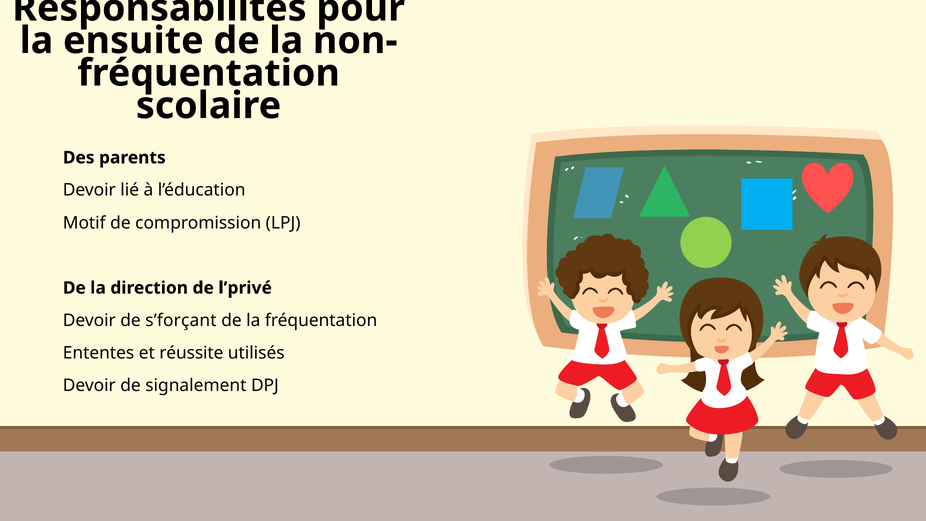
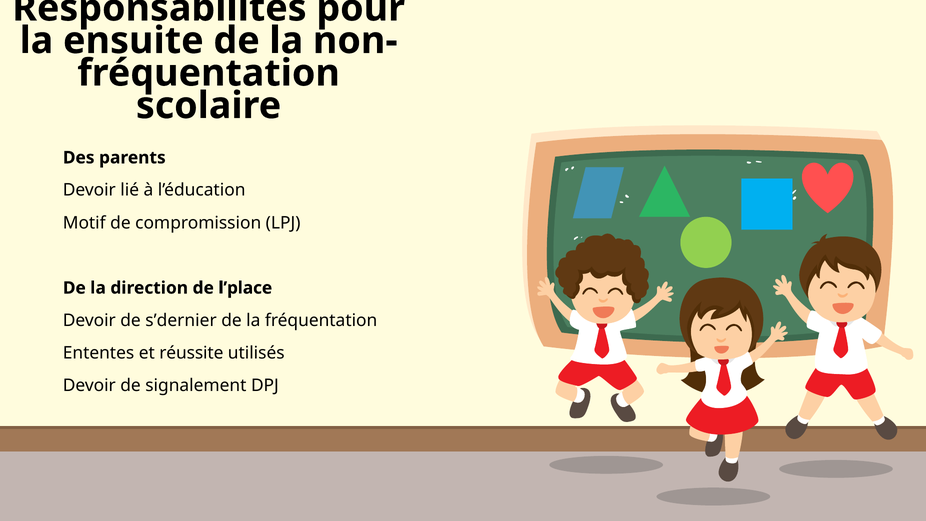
l’privé: l’privé -> l’place
s’forçant: s’forçant -> s’dernier
